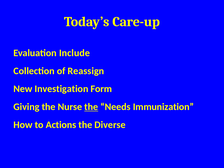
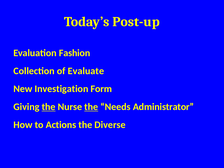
Care-up: Care-up -> Post-up
Include: Include -> Fashion
Reassign: Reassign -> Evaluate
the at (49, 107) underline: none -> present
Immunization: Immunization -> Administrator
